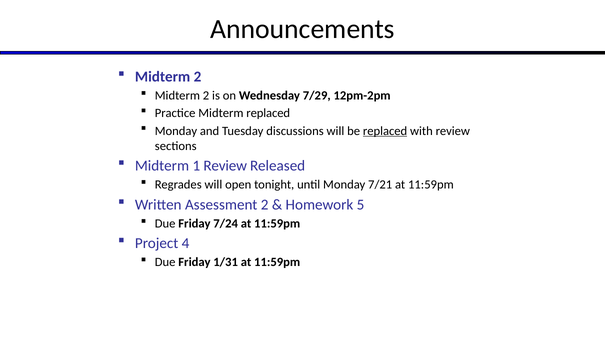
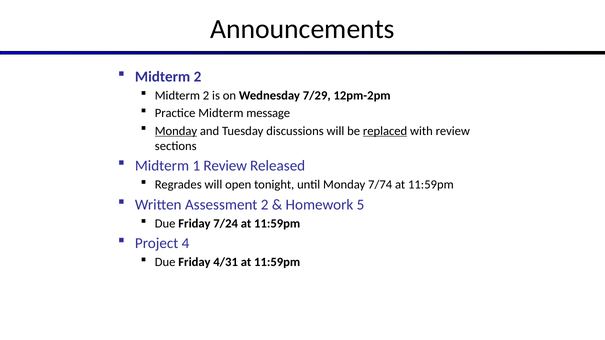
Midterm replaced: replaced -> message
Monday at (176, 131) underline: none -> present
7/21: 7/21 -> 7/74
1/31: 1/31 -> 4/31
